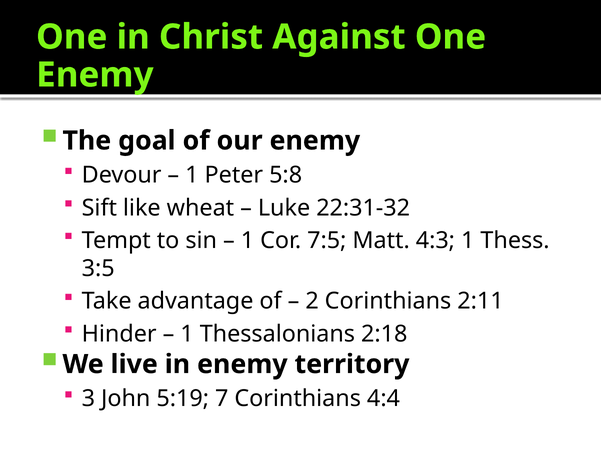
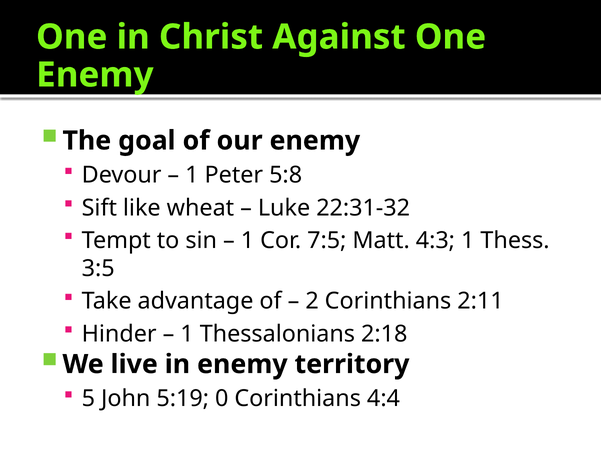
3: 3 -> 5
7: 7 -> 0
